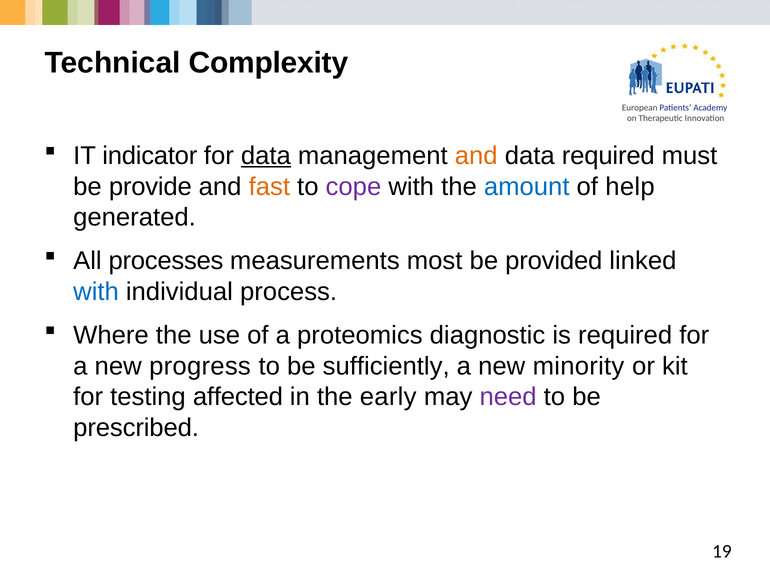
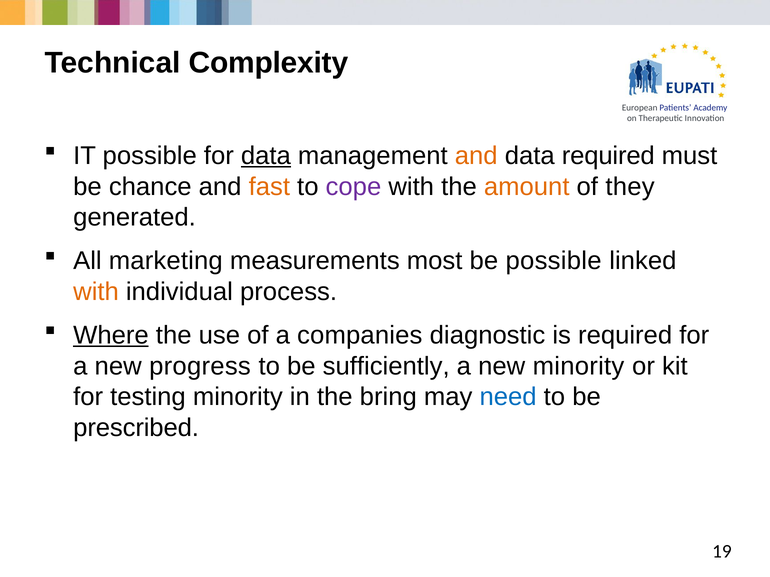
IT indicator: indicator -> possible
provide: provide -> chance
amount colour: blue -> orange
help: help -> they
processes: processes -> marketing
be provided: provided -> possible
with at (96, 292) colour: blue -> orange
Where underline: none -> present
proteomics: proteomics -> companies
testing affected: affected -> minority
early: early -> bring
need colour: purple -> blue
